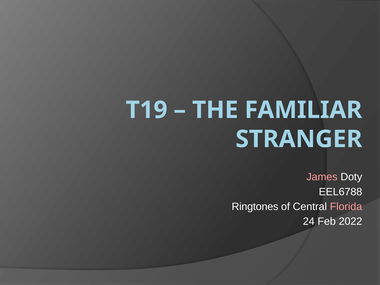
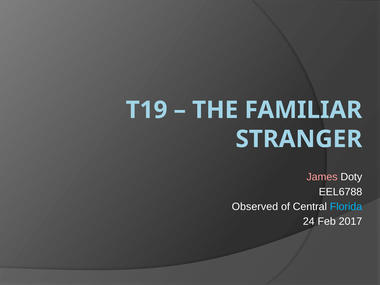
Ringtones: Ringtones -> Observed
Florida colour: pink -> light blue
2022: 2022 -> 2017
